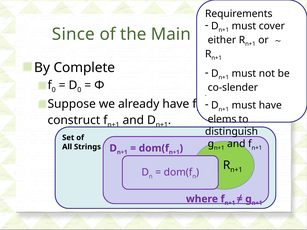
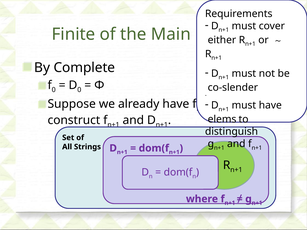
Since: Since -> Finite
